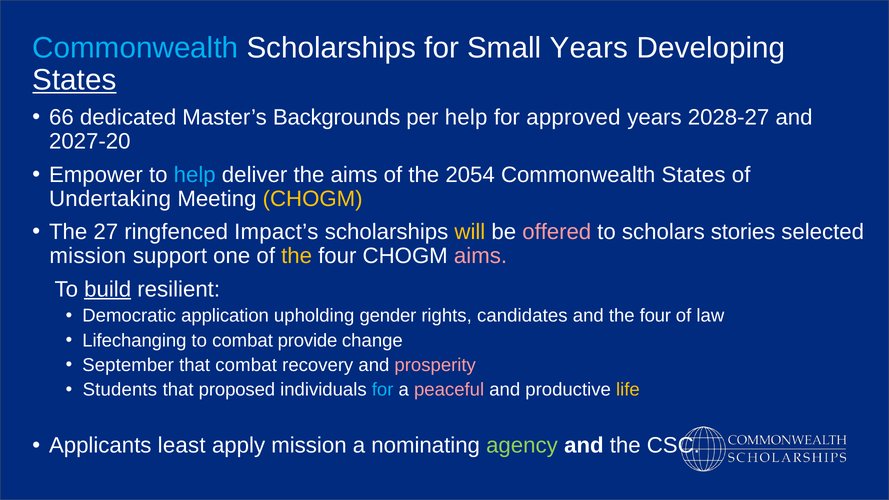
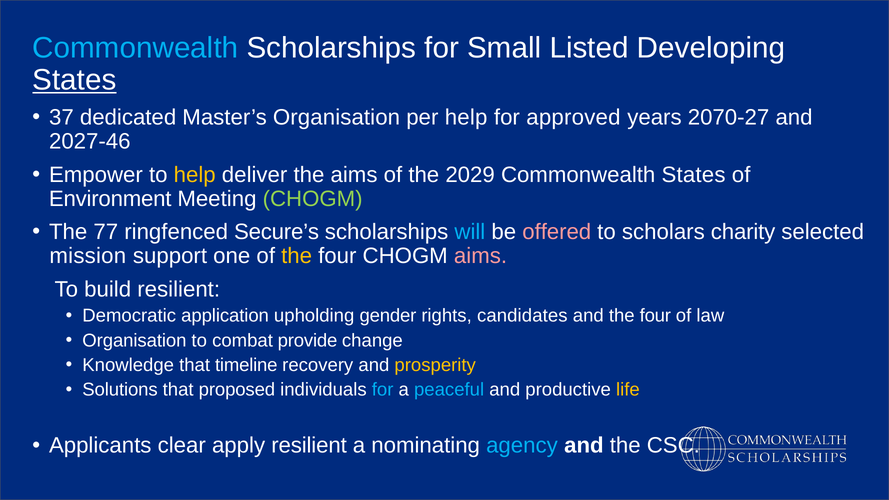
Small Years: Years -> Listed
66: 66 -> 37
Master’s Backgrounds: Backgrounds -> Organisation
2028-27: 2028-27 -> 2070-27
2027-20: 2027-20 -> 2027-46
help at (195, 175) colour: light blue -> yellow
2054: 2054 -> 2029
Undertaking: Undertaking -> Environment
CHOGM at (313, 199) colour: yellow -> light green
27: 27 -> 77
Impact’s: Impact’s -> Secure’s
will colour: yellow -> light blue
stories: stories -> charity
build underline: present -> none
Lifechanging at (134, 341): Lifechanging -> Organisation
September: September -> Knowledge
that combat: combat -> timeline
prosperity colour: pink -> yellow
Students: Students -> Solutions
peaceful colour: pink -> light blue
least: least -> clear
apply mission: mission -> resilient
agency colour: light green -> light blue
